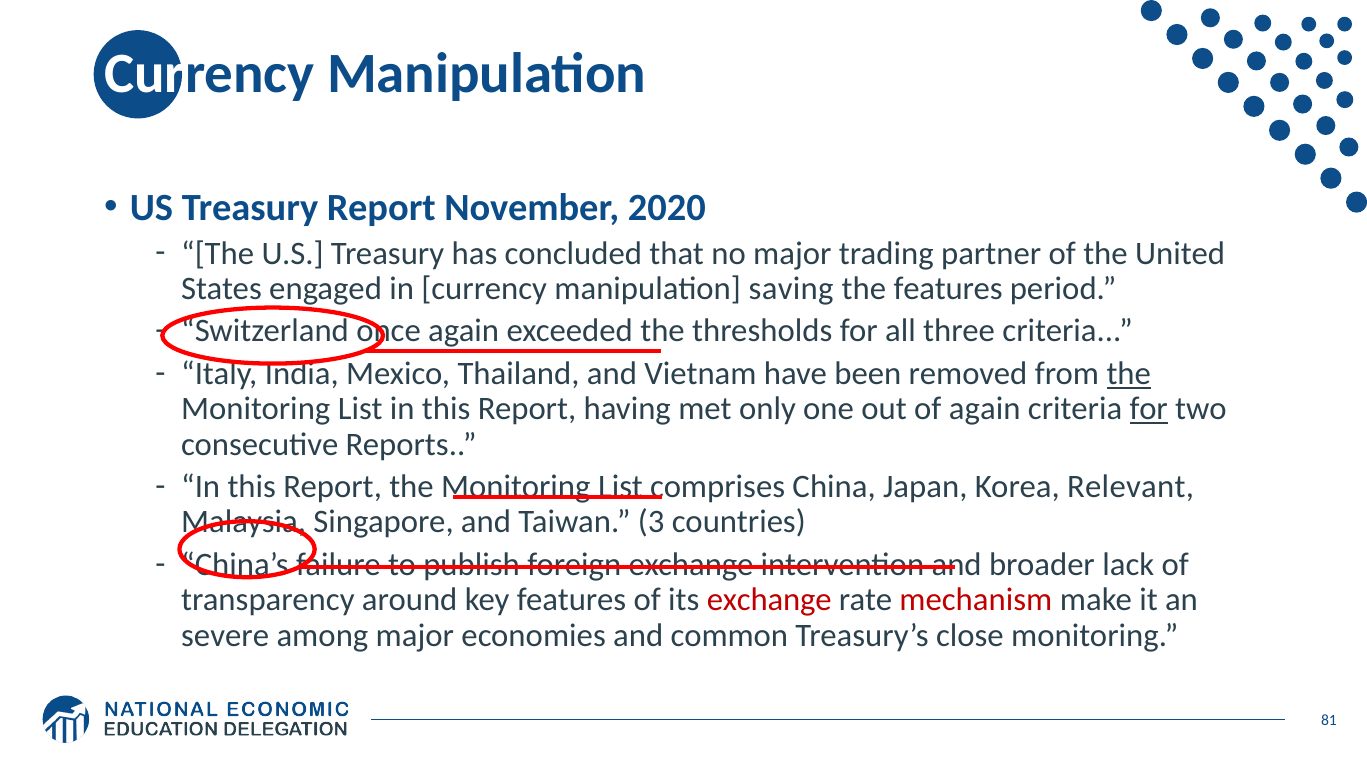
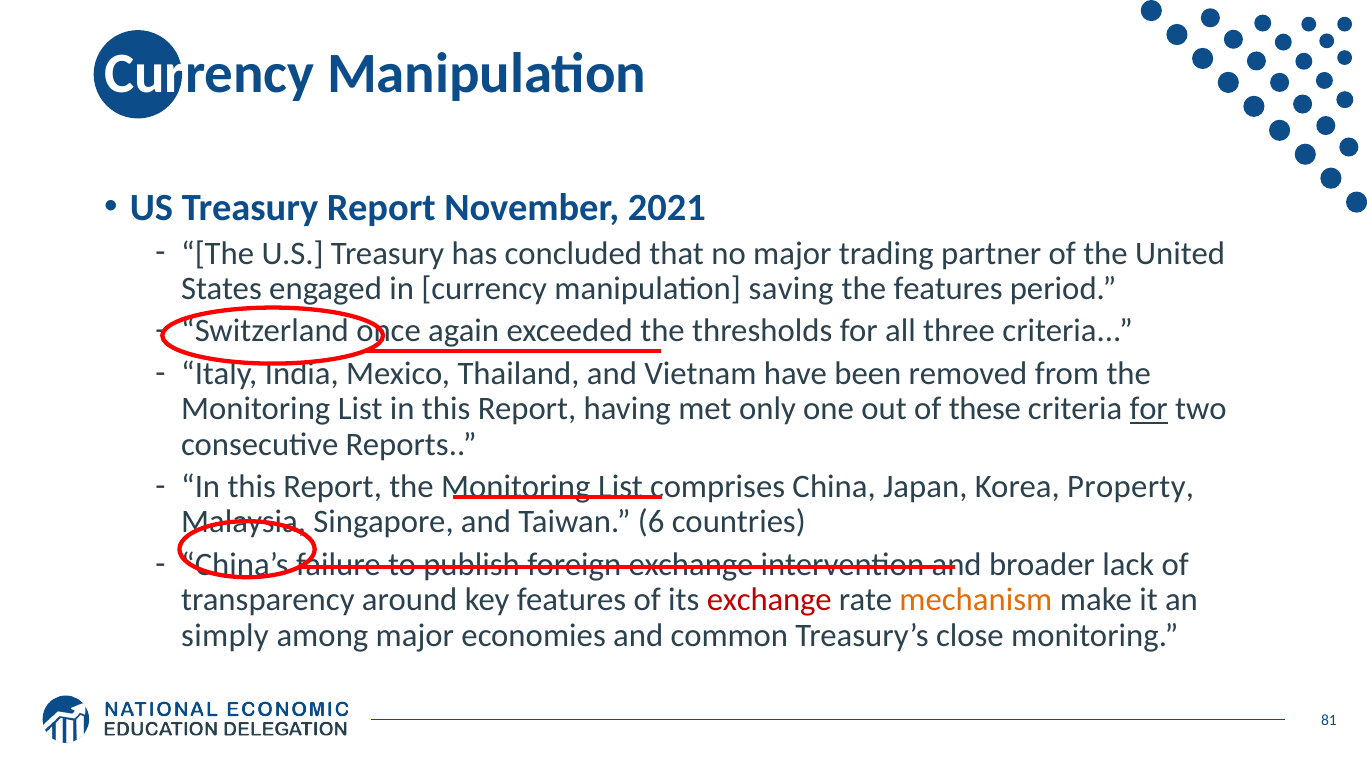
2020: 2020 -> 2021
the at (1129, 373) underline: present -> none
of again: again -> these
Relevant: Relevant -> Property
3: 3 -> 6
mechanism colour: red -> orange
severe: severe -> simply
